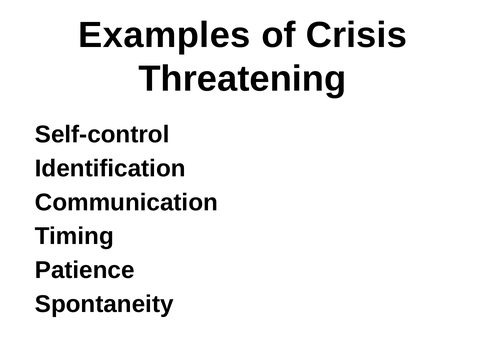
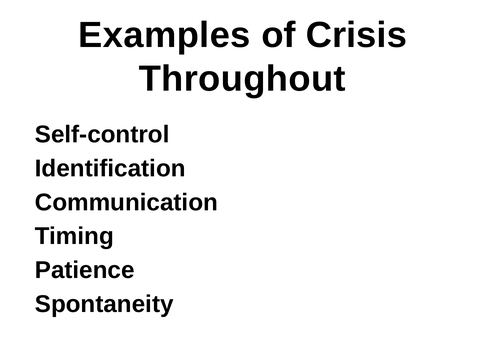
Threatening: Threatening -> Throughout
